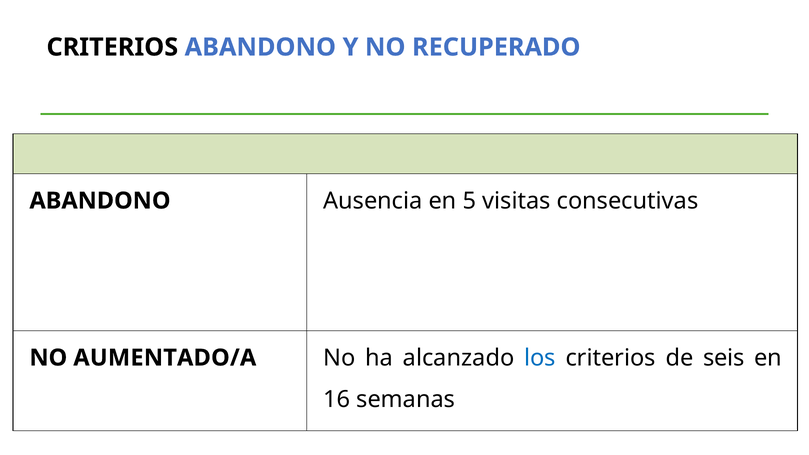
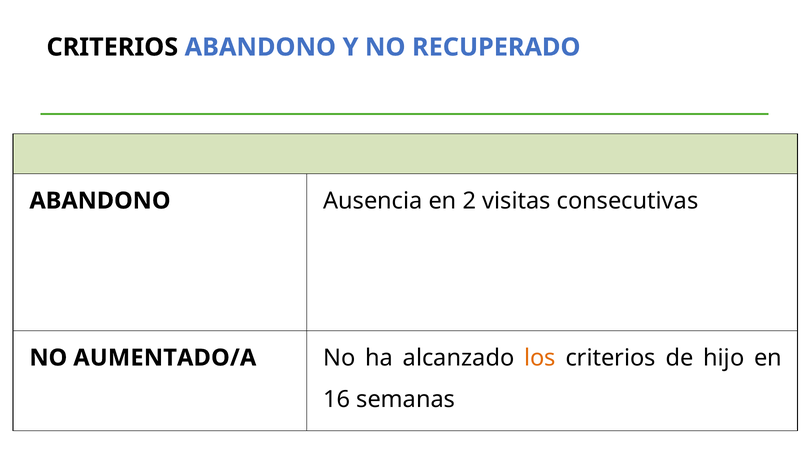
5: 5 -> 2
los colour: blue -> orange
seis: seis -> hijo
